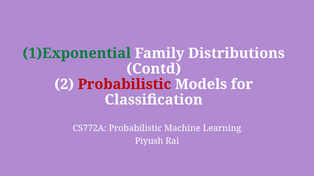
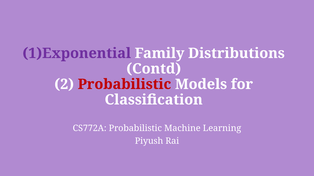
1)Exponential colour: green -> purple
